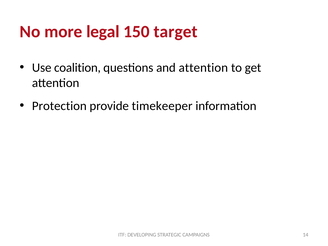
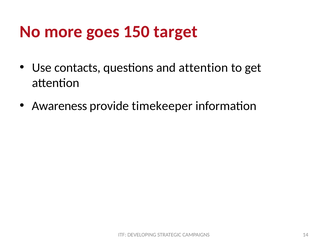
legal: legal -> goes
coalition: coalition -> contacts
Protection: Protection -> Awareness
